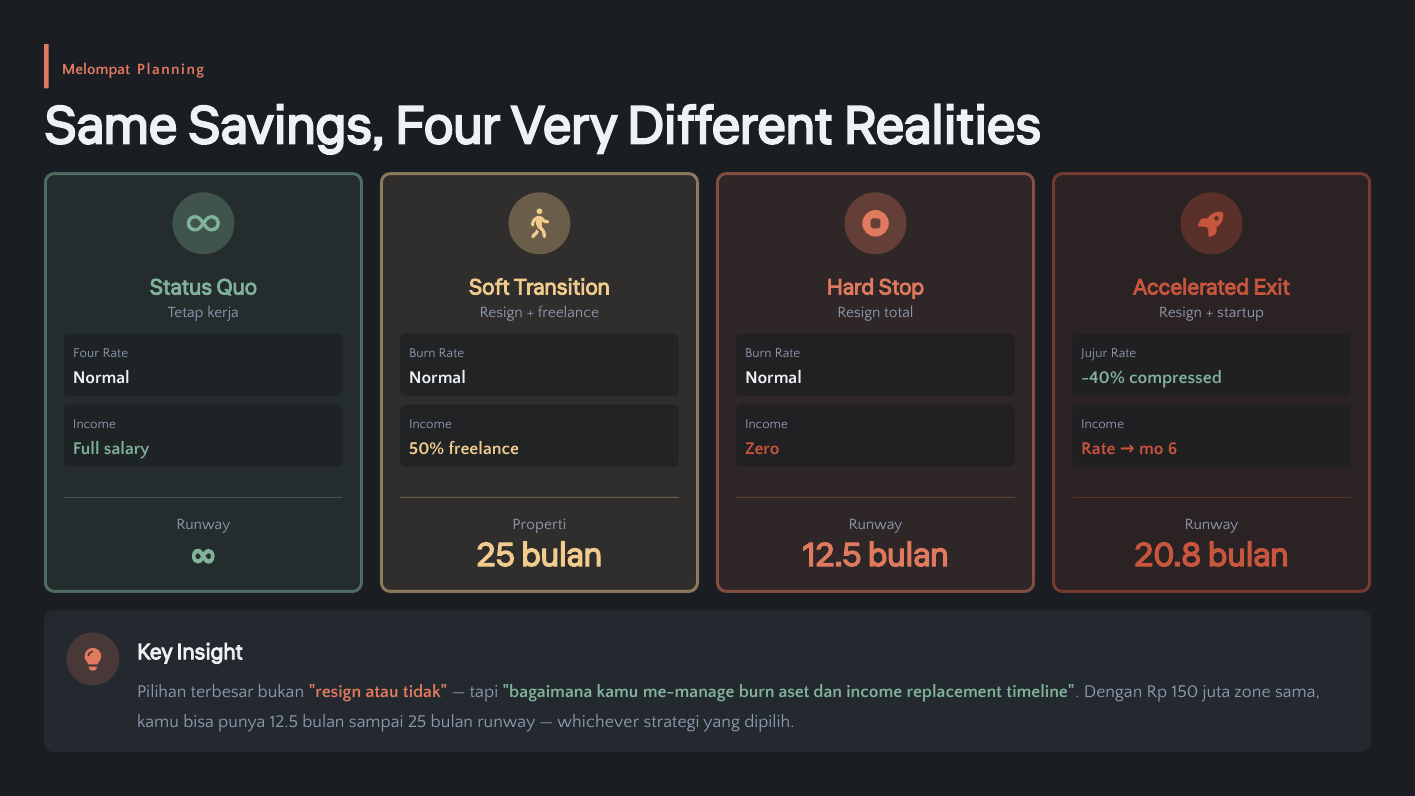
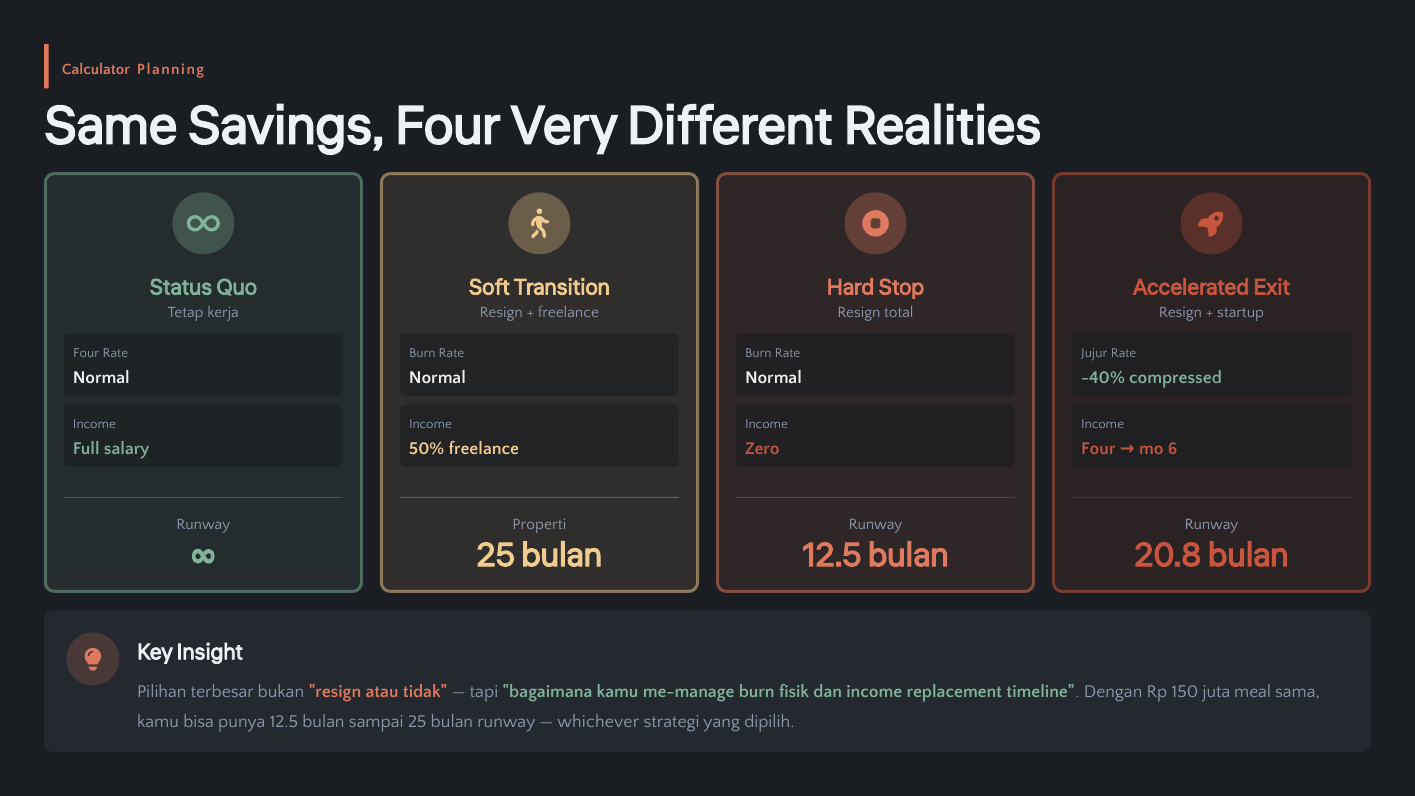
Melompat: Melompat -> Calculator
Rate at (1098, 449): Rate -> Four
aset: aset -> fisik
zone: zone -> meal
